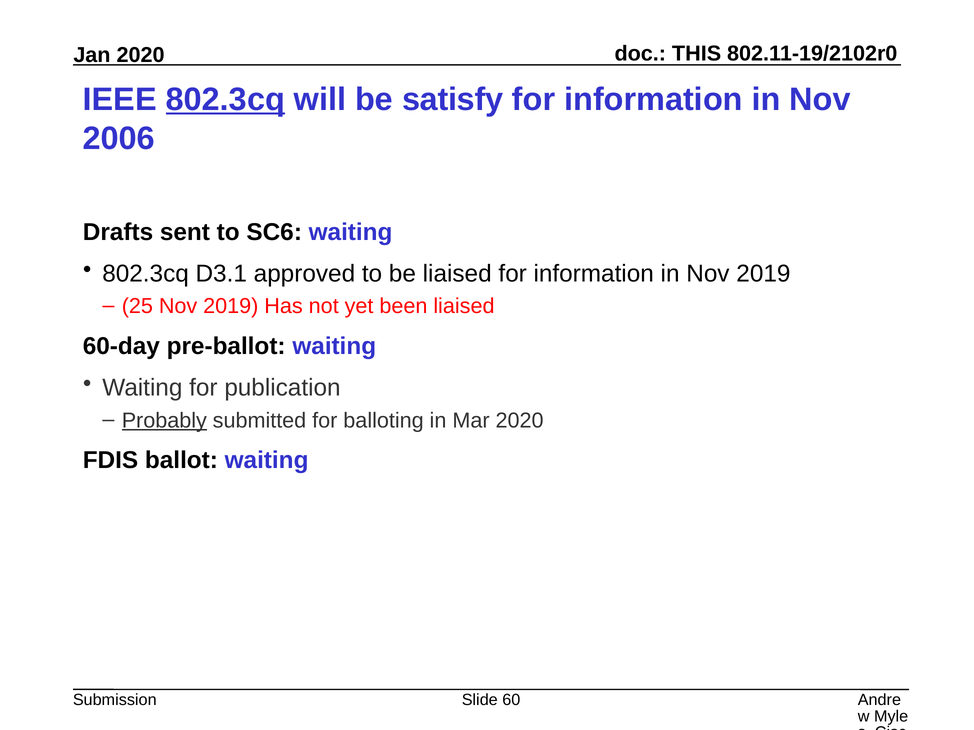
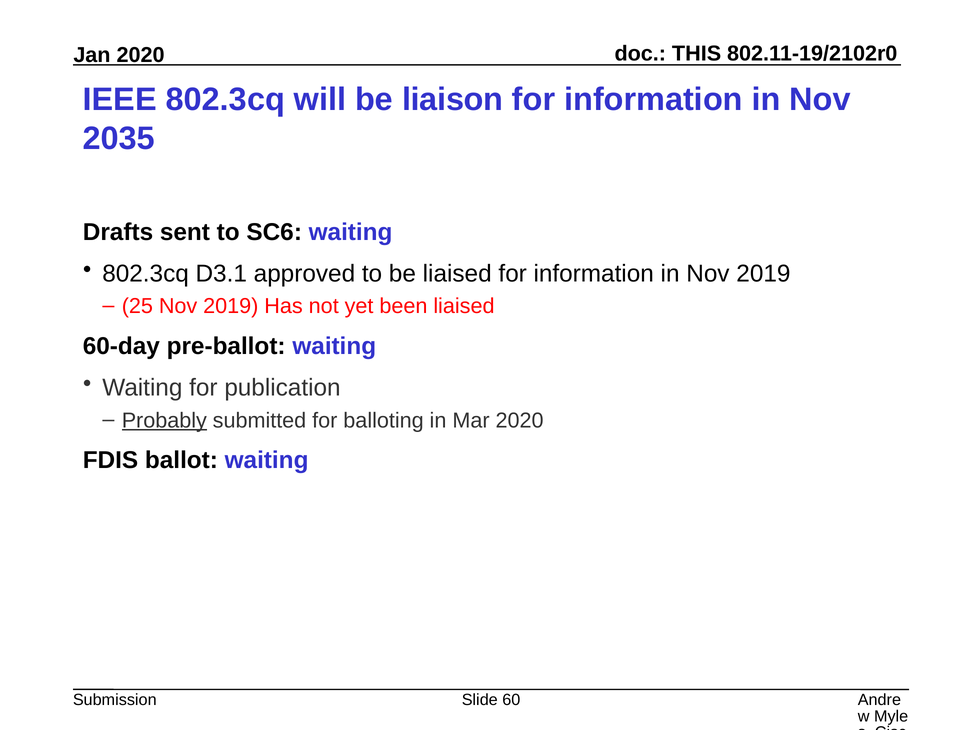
802.3cq at (225, 100) underline: present -> none
satisfy: satisfy -> liaison
2006: 2006 -> 2035
